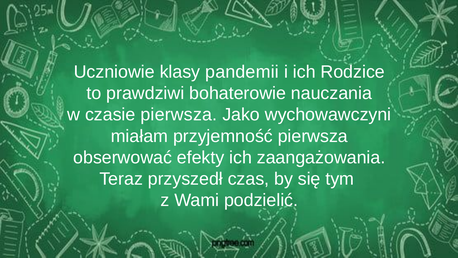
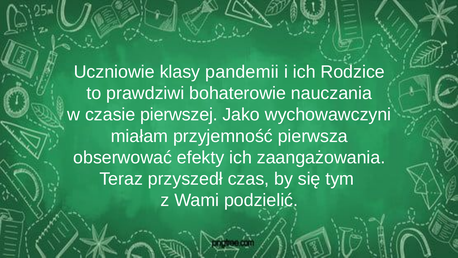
czasie pierwsza: pierwsza -> pierwszej
